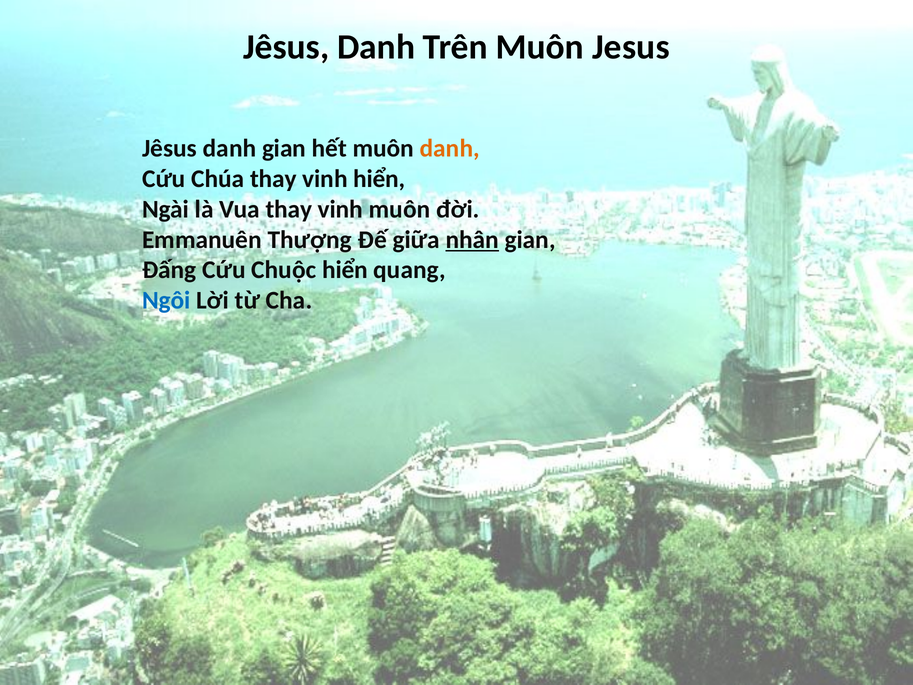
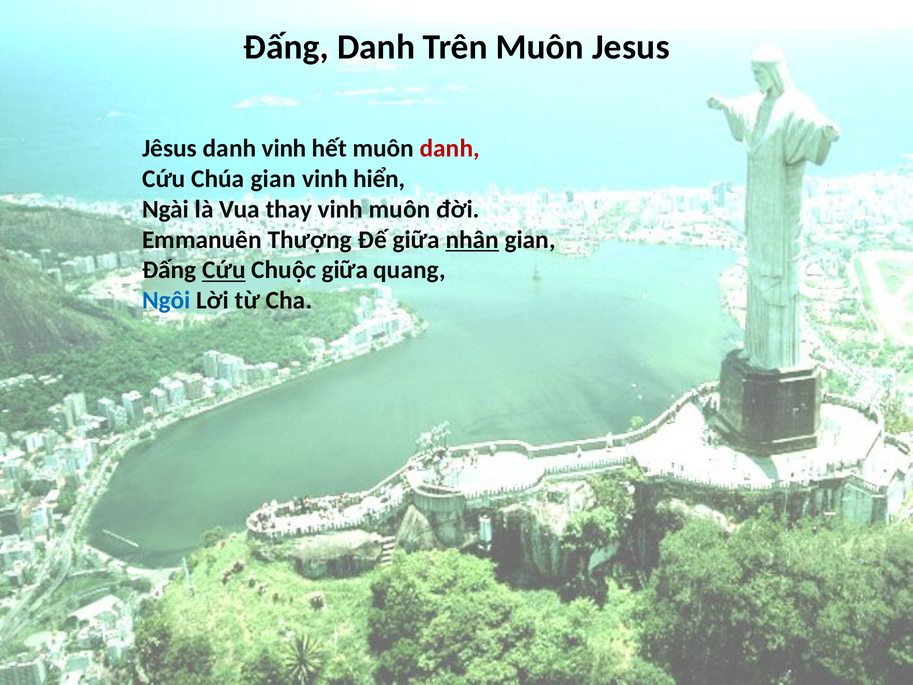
Jêsus at (286, 47): Jêsus -> Đấng
danh gian: gian -> vinh
danh at (450, 148) colour: orange -> red
Chúa thay: thay -> gian
Cứu at (224, 270) underline: none -> present
Chuộc hiển: hiển -> giữa
